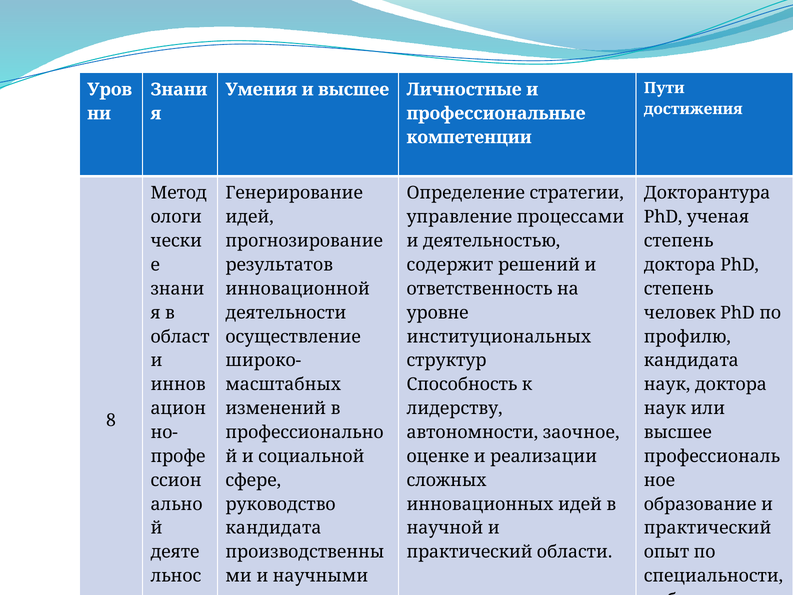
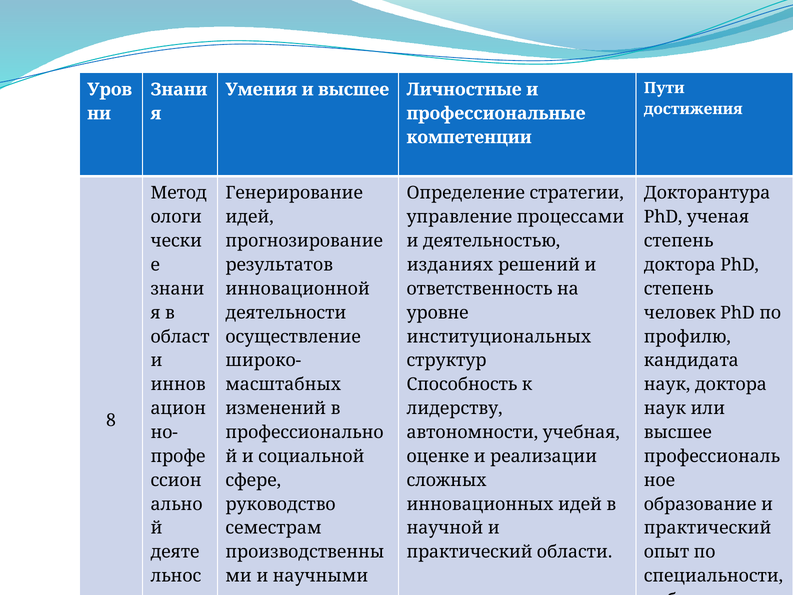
содержит: содержит -> изданиях
заочное: заочное -> учебная
кандидата at (273, 528): кандидата -> семестрам
